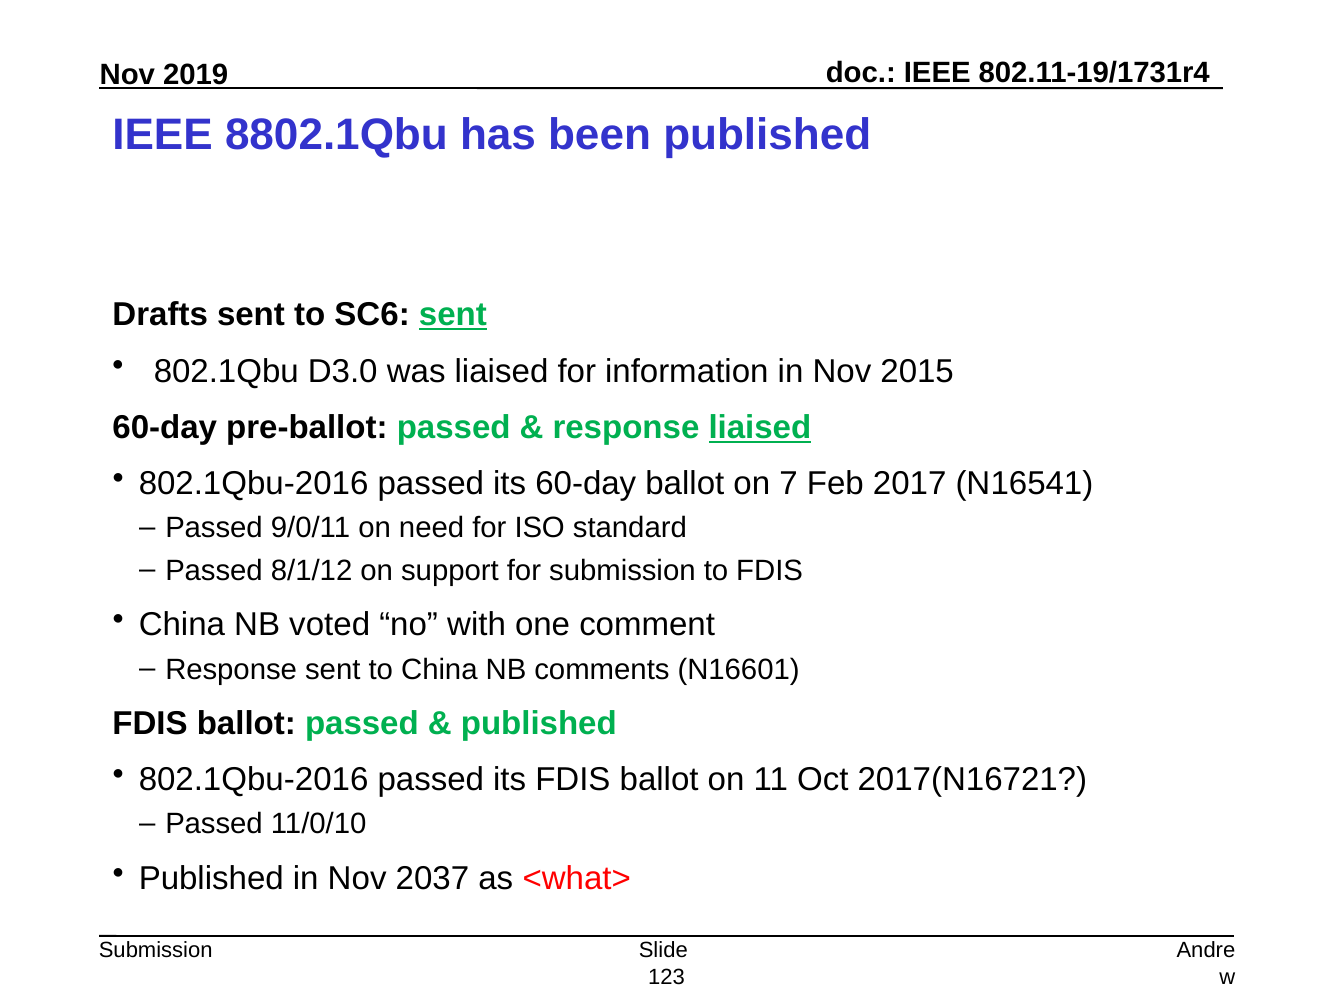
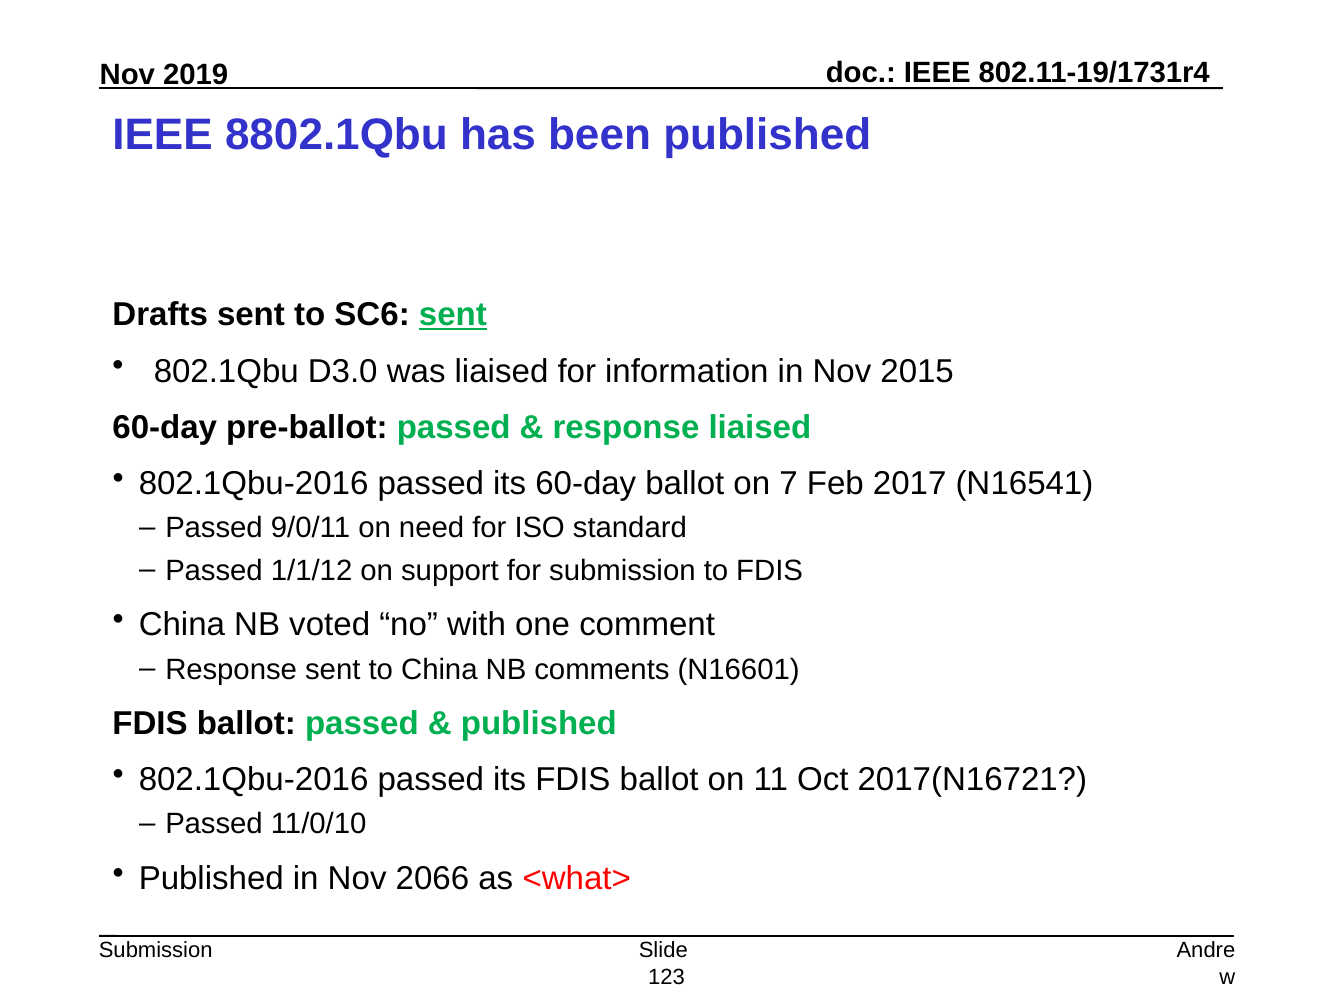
liaised at (760, 428) underline: present -> none
8/1/12: 8/1/12 -> 1/1/12
2037: 2037 -> 2066
